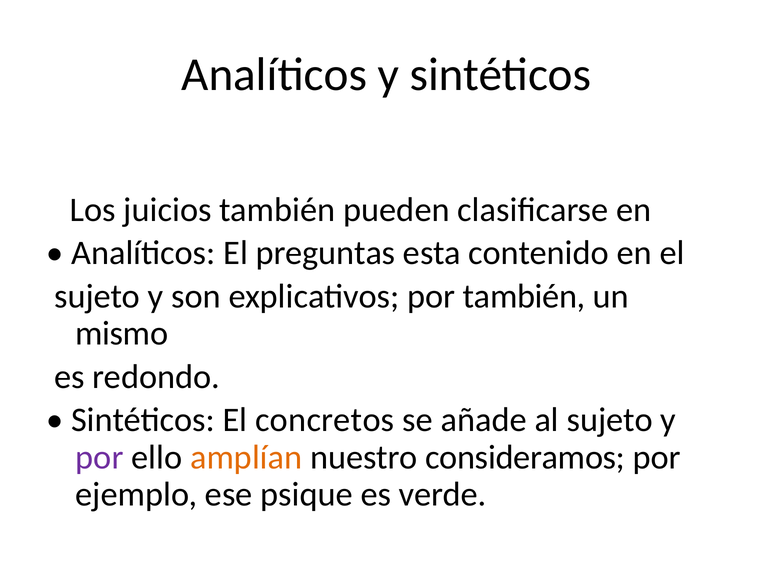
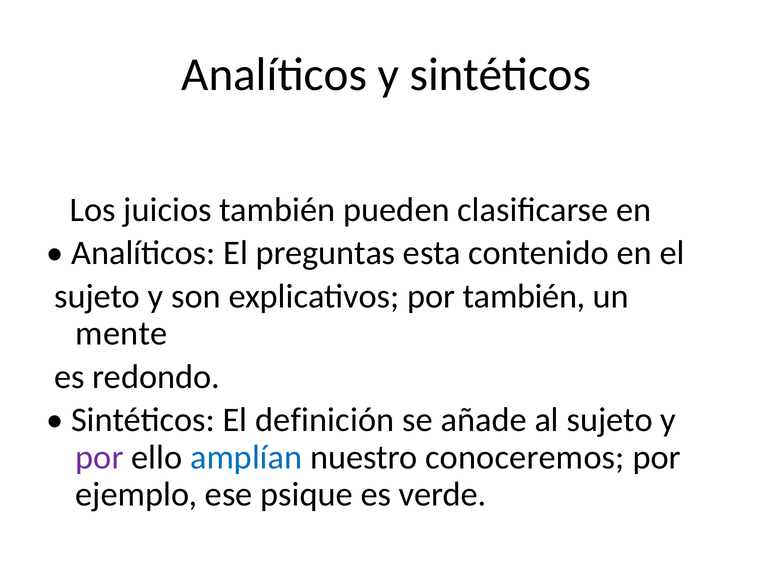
mismo: mismo -> mente
concretos: concretos -> definición
amplían colour: orange -> blue
consideramos: consideramos -> conoceremos
